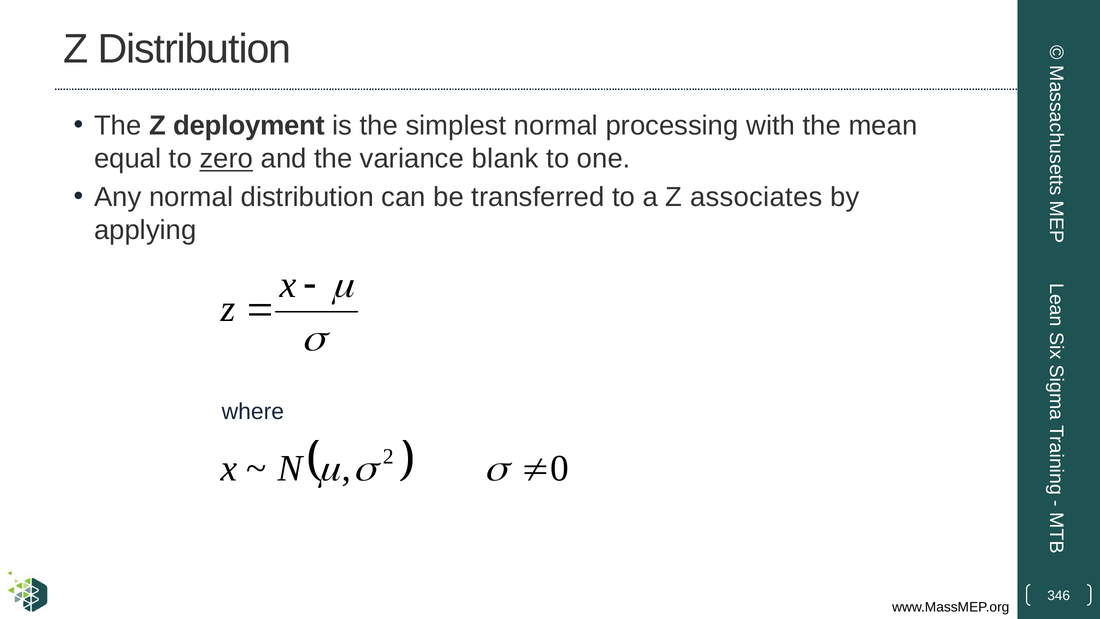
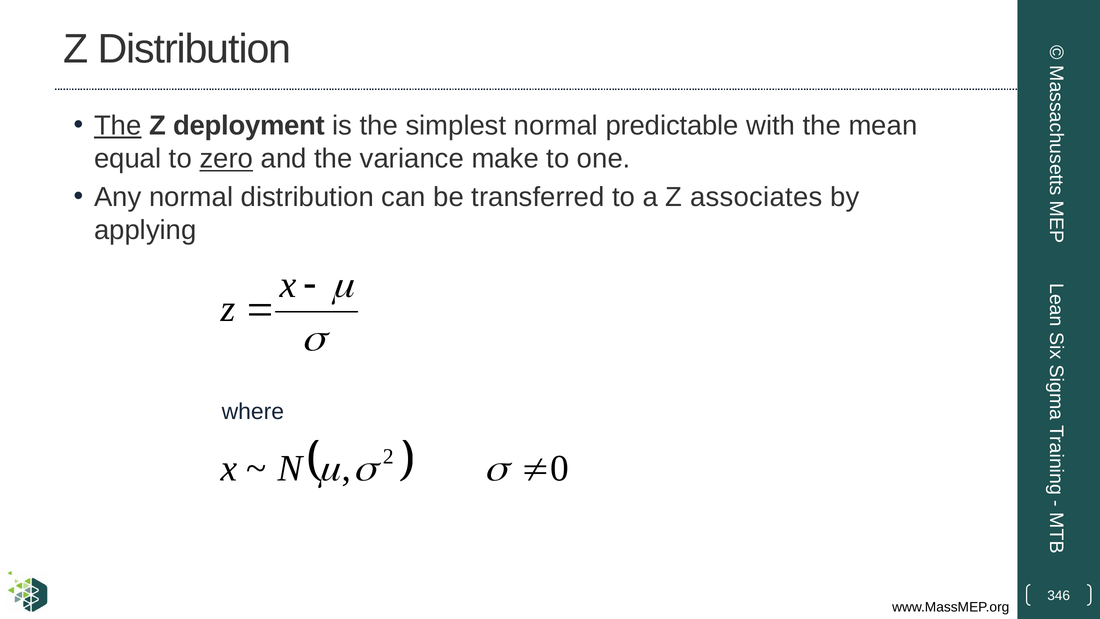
The at (118, 126) underline: none -> present
processing: processing -> predictable
blank: blank -> make
